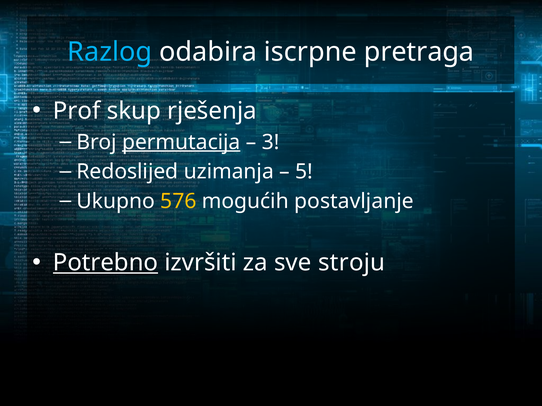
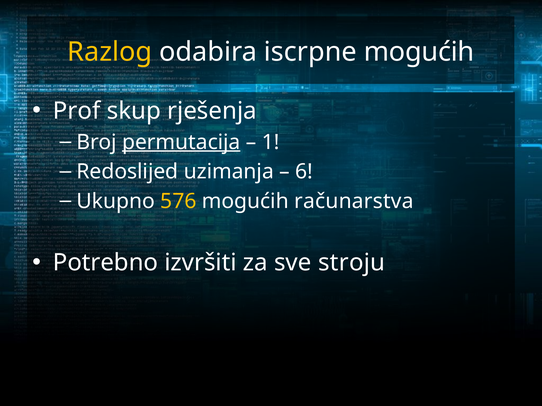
Razlog colour: light blue -> yellow
iscrpne pretraga: pretraga -> mogućih
3: 3 -> 1
5: 5 -> 6
postavljanje: postavljanje -> računarstva
Potrebno underline: present -> none
